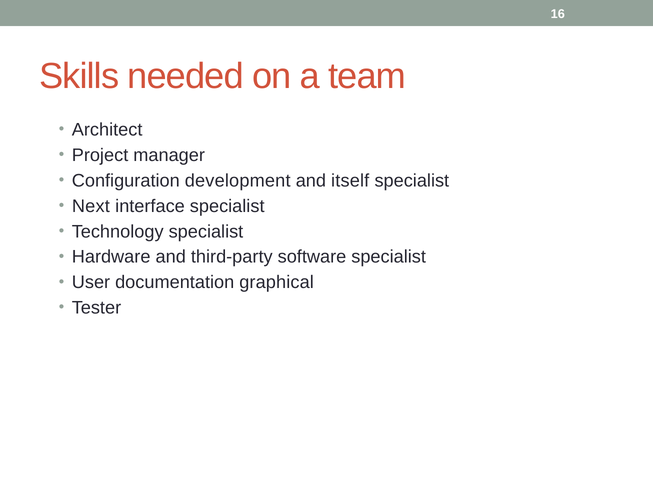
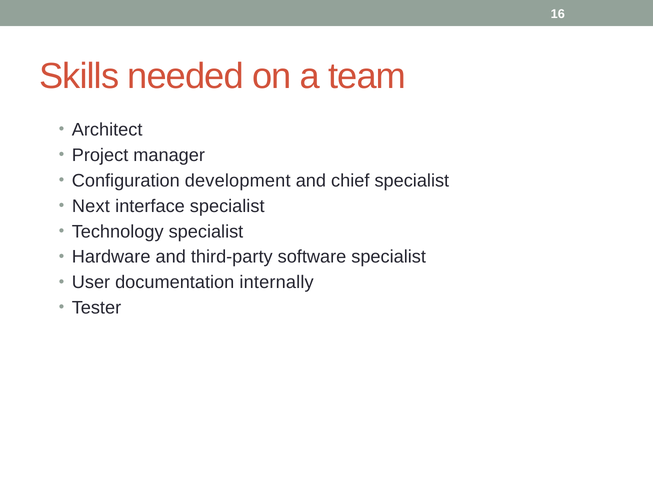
itself: itself -> chief
graphical: graphical -> internally
